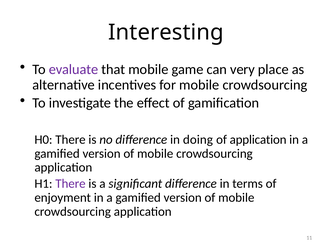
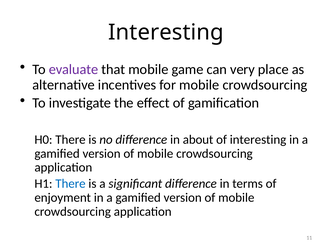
doing: doing -> about
of application: application -> interesting
There at (70, 184) colour: purple -> blue
